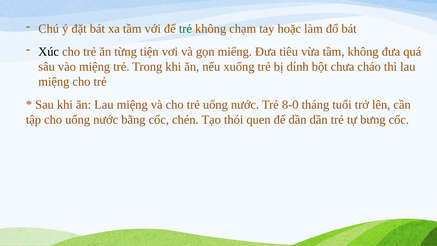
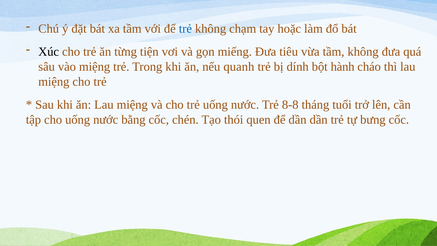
trẻ at (185, 29) colour: green -> blue
xuống: xuống -> quanh
chưa: chưa -> hành
8-0: 8-0 -> 8-8
